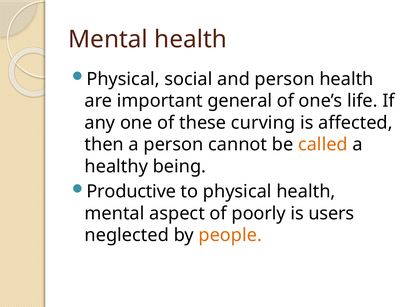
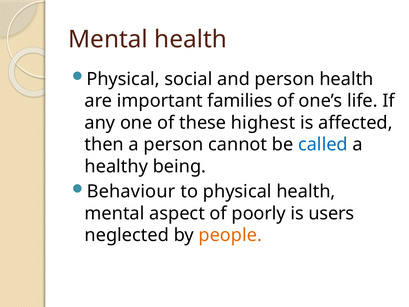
general: general -> families
curving: curving -> highest
called colour: orange -> blue
Productive: Productive -> Behaviour
